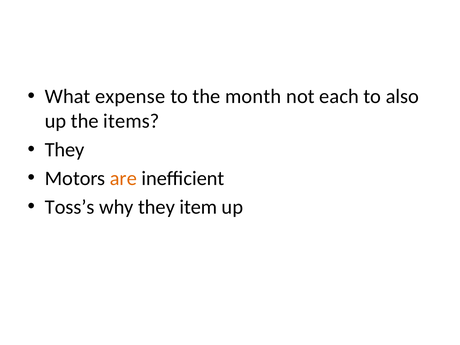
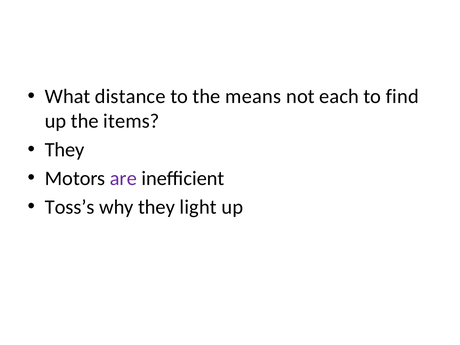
expense: expense -> distance
month: month -> means
also: also -> find
are colour: orange -> purple
item: item -> light
